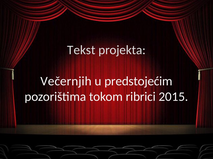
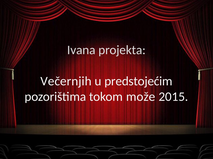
Tekst: Tekst -> Ivana
ribrici: ribrici -> može
